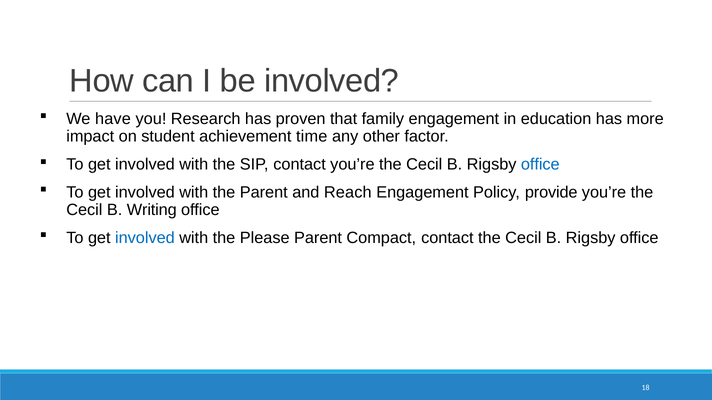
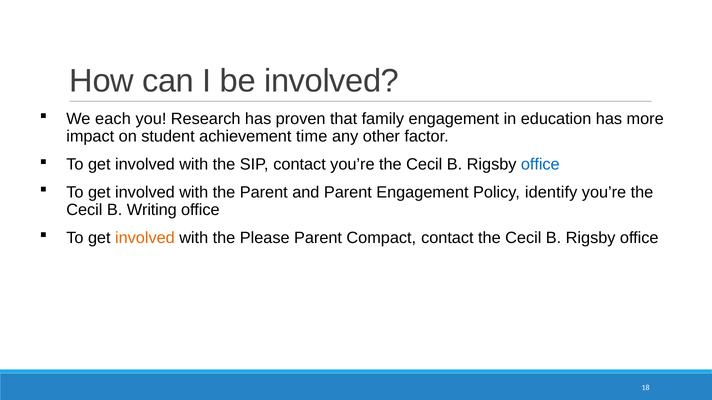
have: have -> each
and Reach: Reach -> Parent
provide: provide -> identify
involved at (145, 238) colour: blue -> orange
